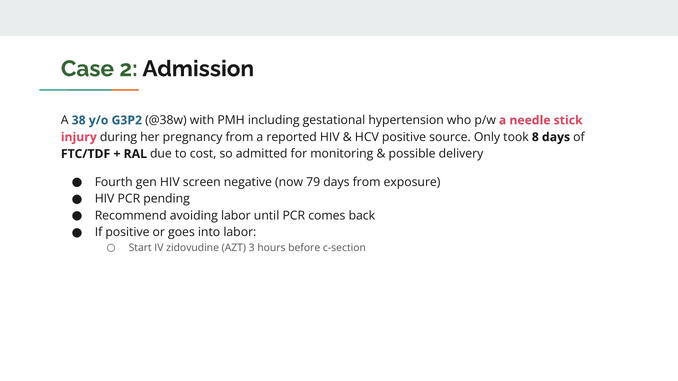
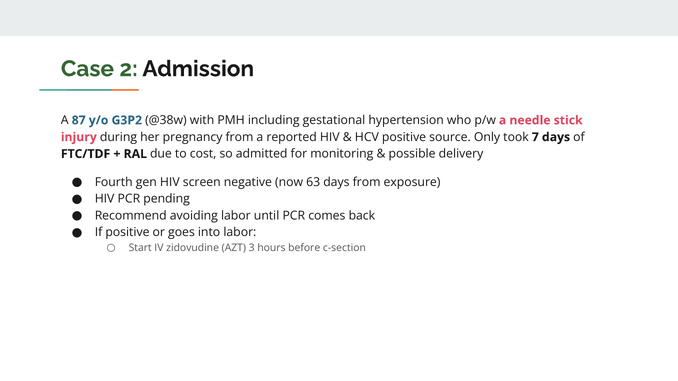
38: 38 -> 87
8: 8 -> 7
79: 79 -> 63
